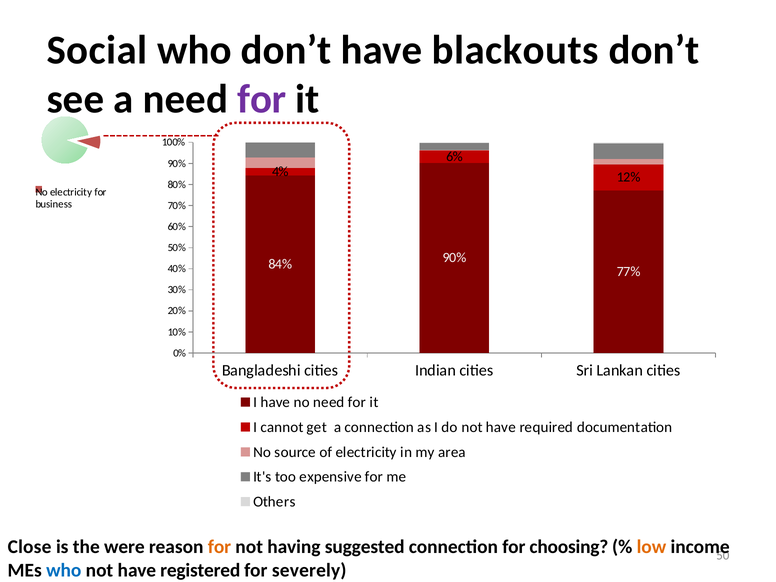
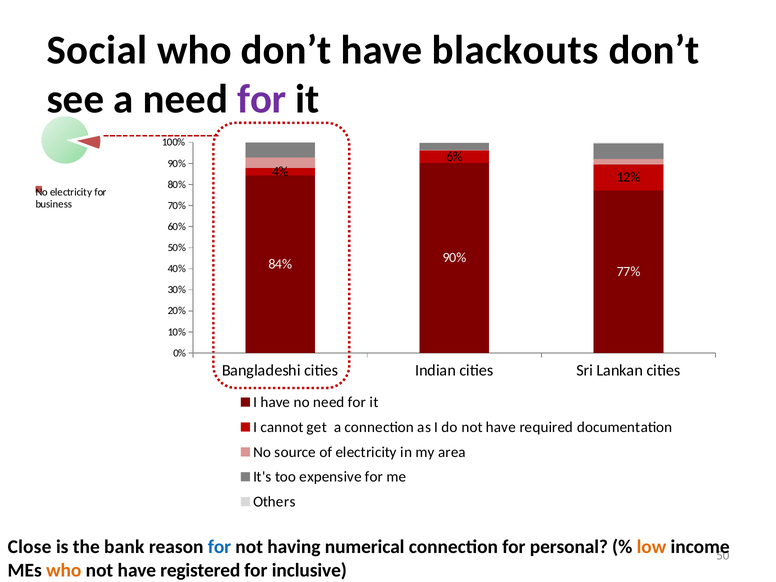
were: were -> bank
for at (219, 547) colour: orange -> blue
suggested: suggested -> numerical
choosing: choosing -> personal
who at (64, 570) colour: blue -> orange
severely: severely -> inclusive
